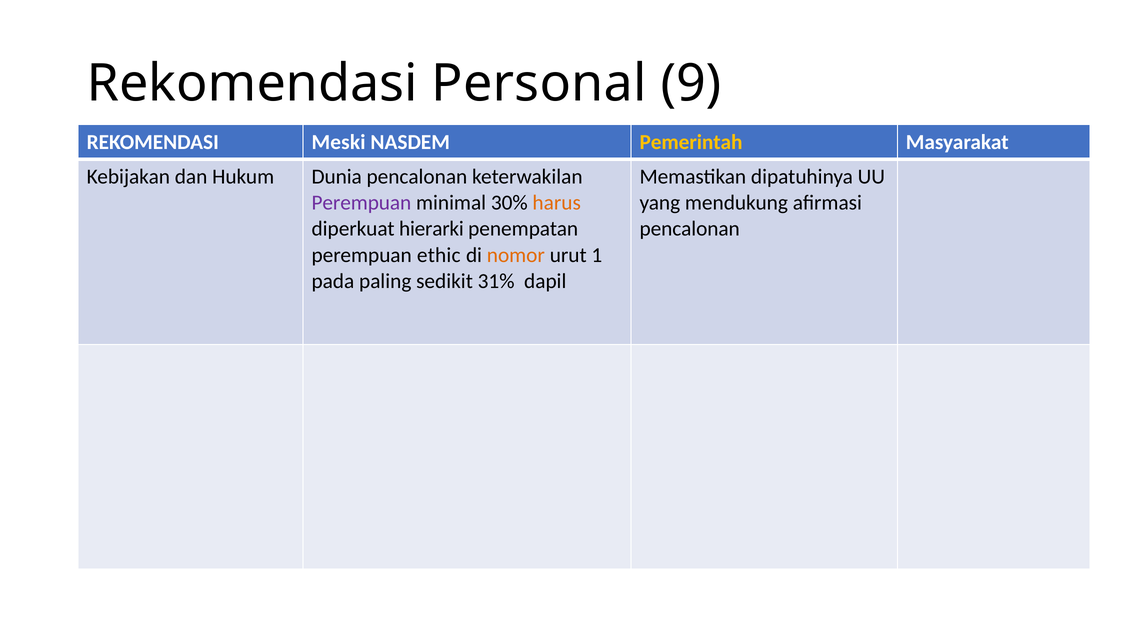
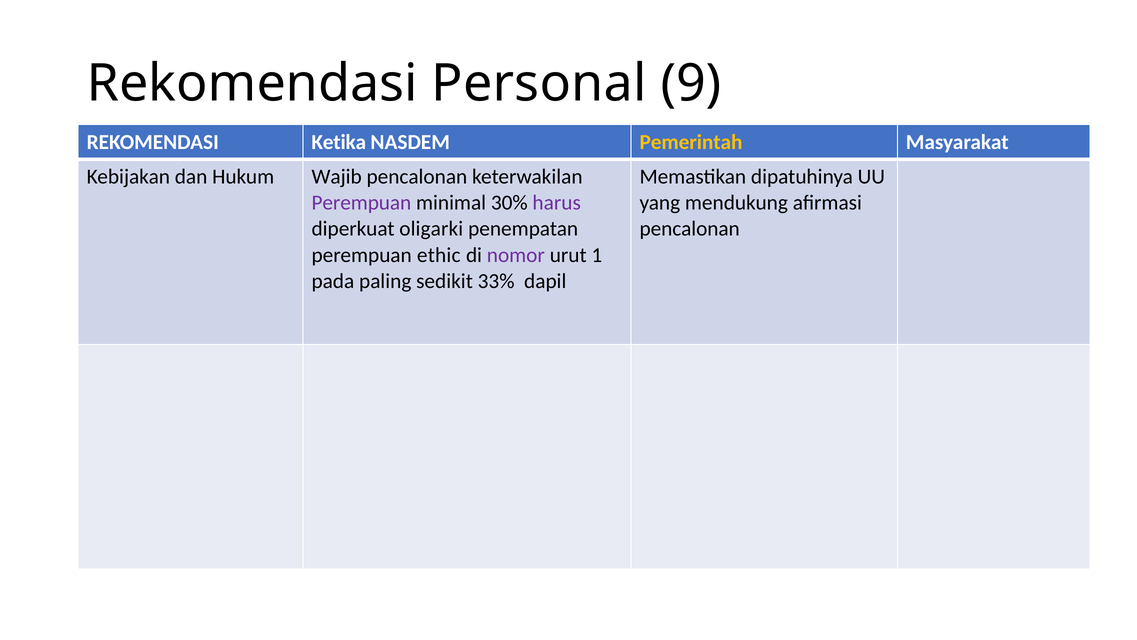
Meski: Meski -> Ketika
Dunia: Dunia -> Wajib
harus colour: orange -> purple
hierarki: hierarki -> oligarki
nomor colour: orange -> purple
31%: 31% -> 33%
